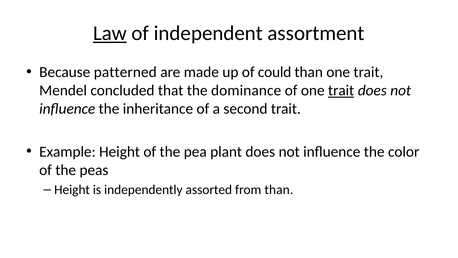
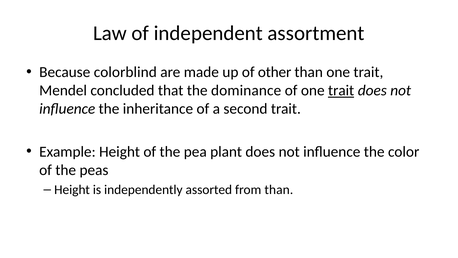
Law underline: present -> none
patterned: patterned -> colorblind
could: could -> other
